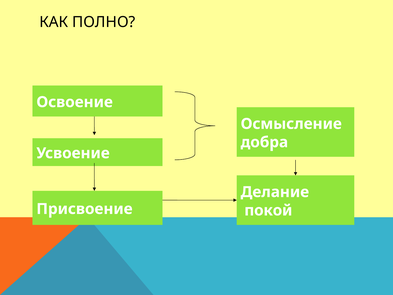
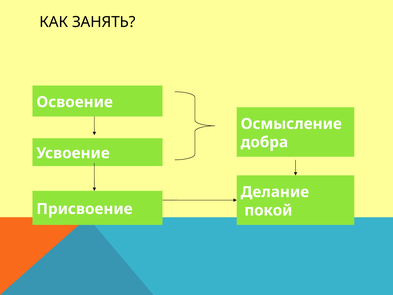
ПОЛНО: ПОЛНО -> ЗАНЯТЬ
